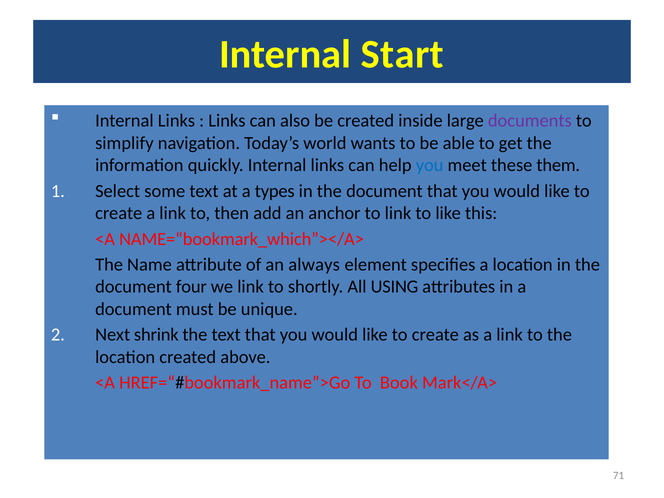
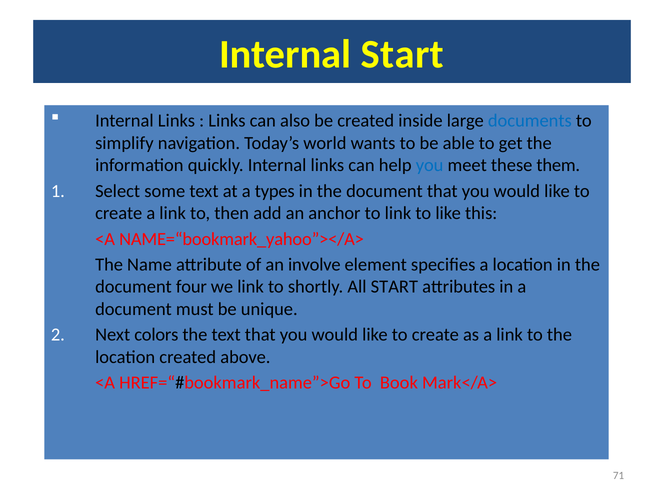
documents colour: purple -> blue
NAME=“bookmark_which”></A>: NAME=“bookmark_which”></A> -> NAME=“bookmark_yahoo”></A>
always: always -> involve
All USING: USING -> START
shrink: shrink -> colors
